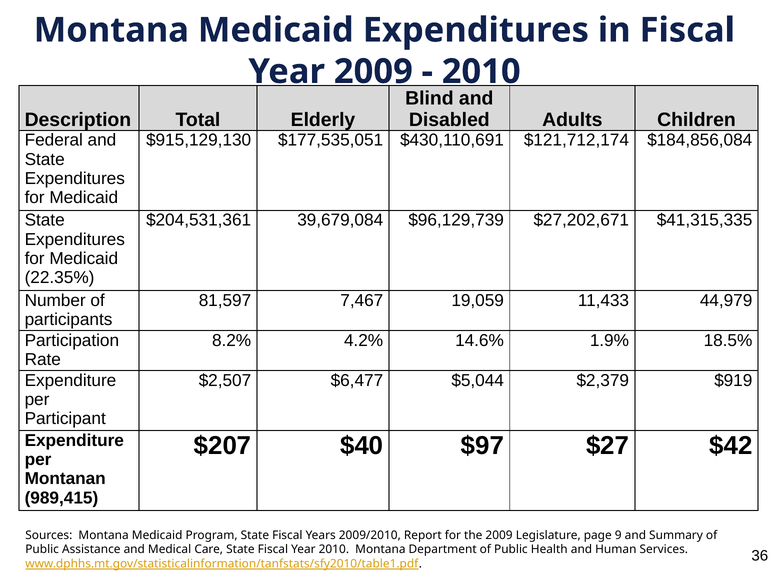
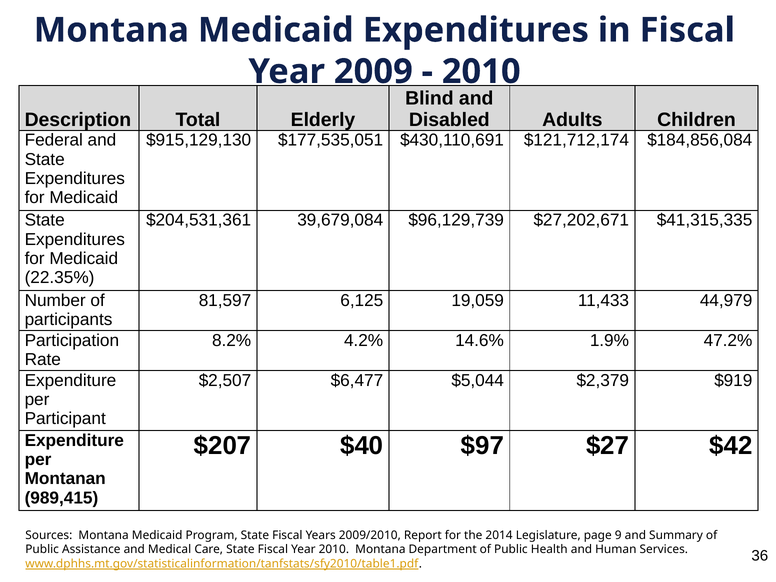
7,467: 7,467 -> 6,125
18.5%: 18.5% -> 47.2%
the 2009: 2009 -> 2014
